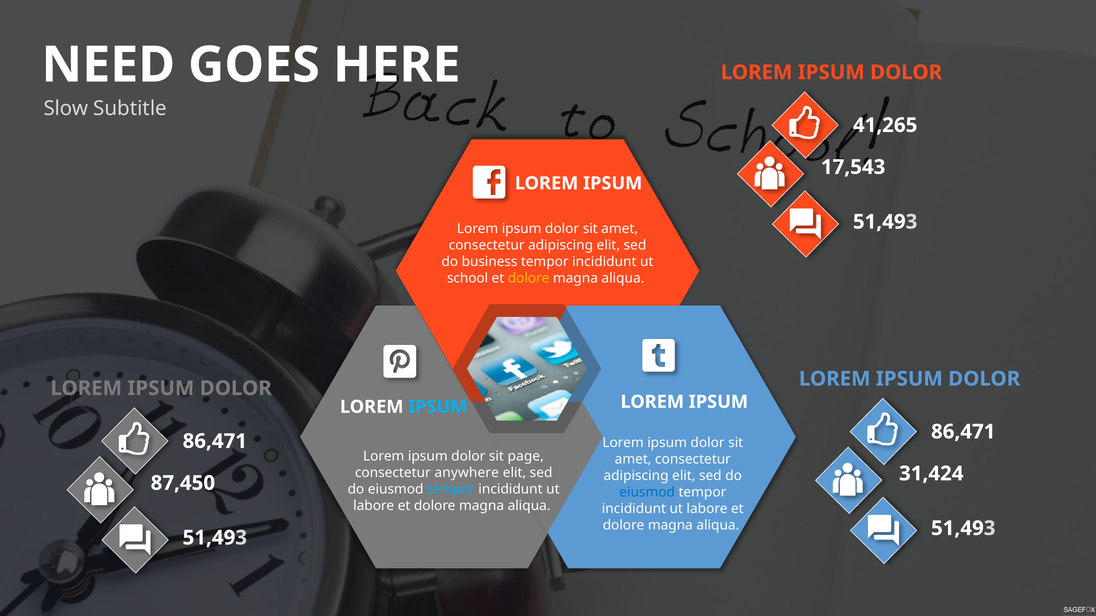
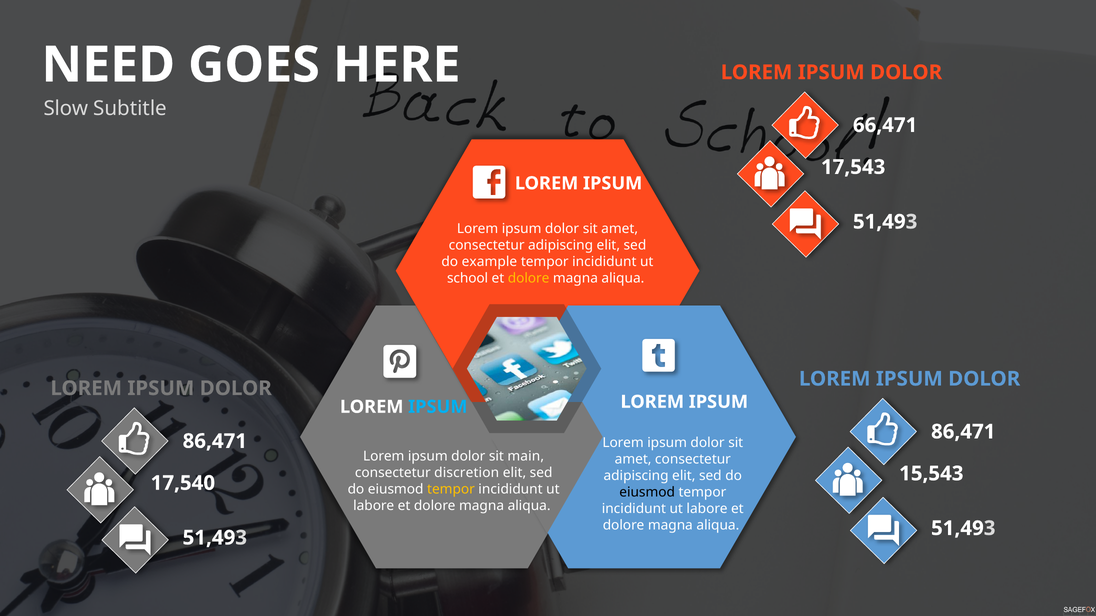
41,265: 41,265 -> 66,471
business: business -> example
page: page -> main
anywhere: anywhere -> discretion
31,424: 31,424 -> 15,543
87,450: 87,450 -> 17,540
tempor at (451, 490) colour: light blue -> yellow
eiusmod at (647, 493) colour: blue -> black
